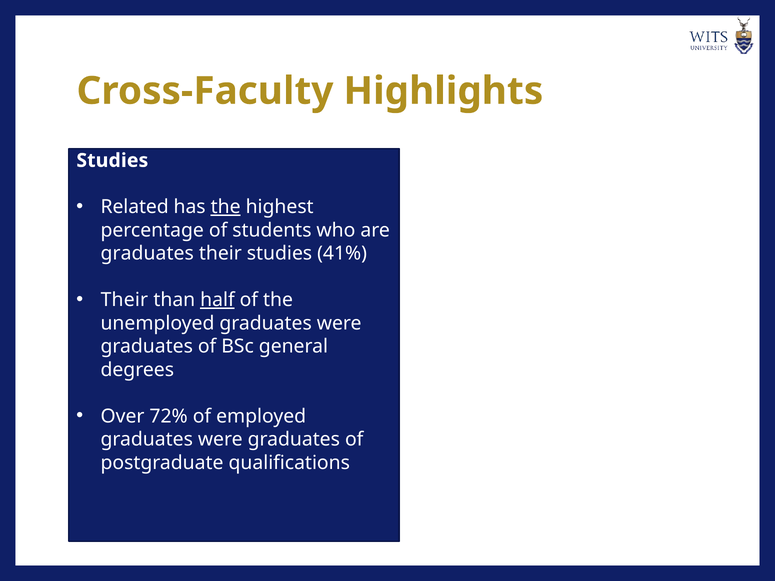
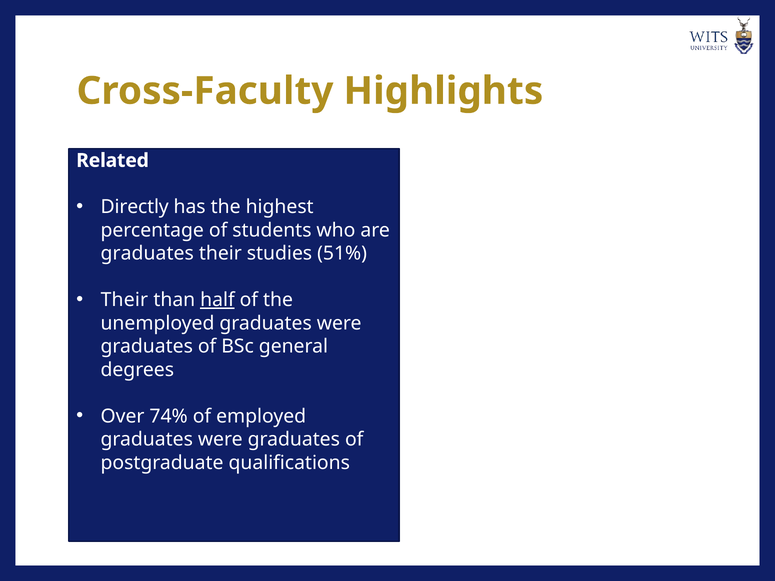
Studies at (112, 161): Studies -> Related
Related: Related -> Directly
the at (226, 207) underline: present -> none
41%: 41% -> 51%
72%: 72% -> 74%
